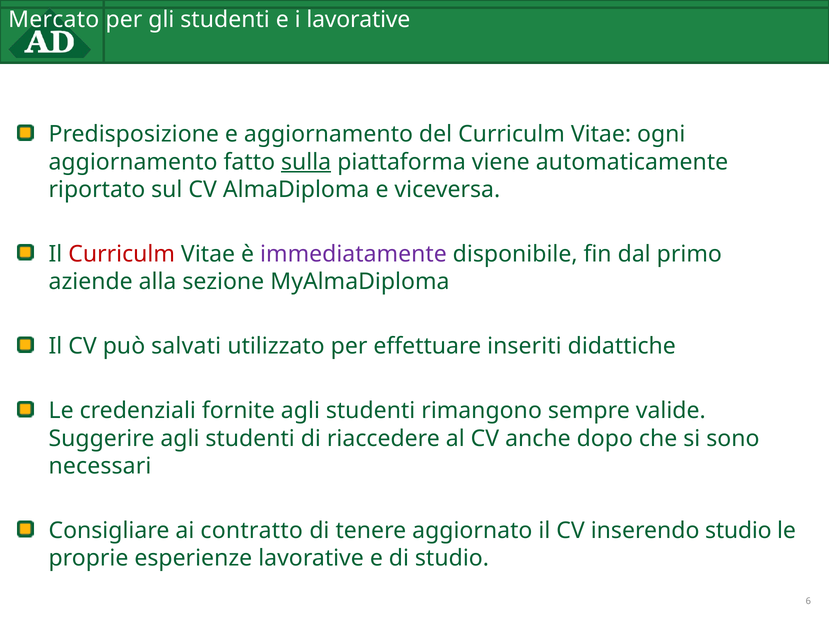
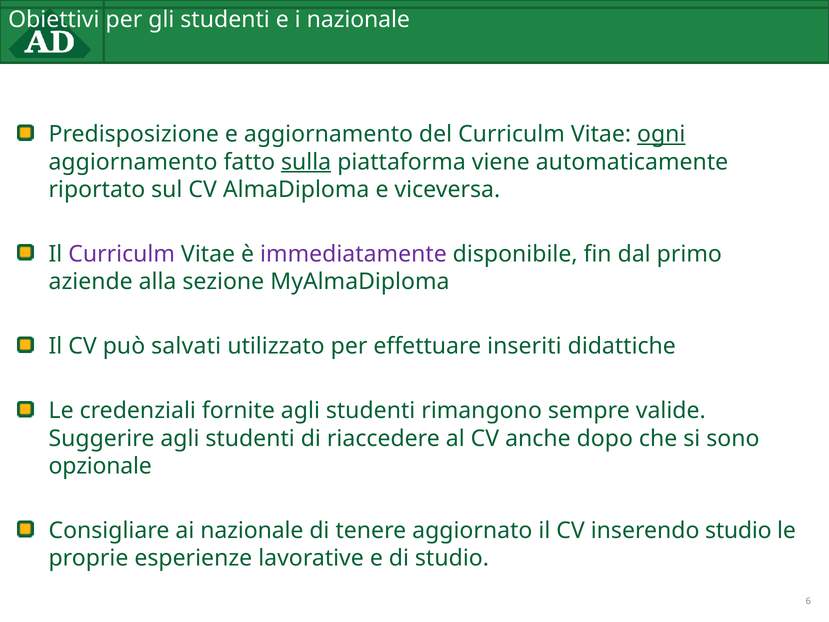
Mercato: Mercato -> Obiettivi
i lavorative: lavorative -> nazionale
ogni underline: none -> present
Curriculm at (122, 254) colour: red -> purple
necessari: necessari -> opzionale
ai contratto: contratto -> nazionale
